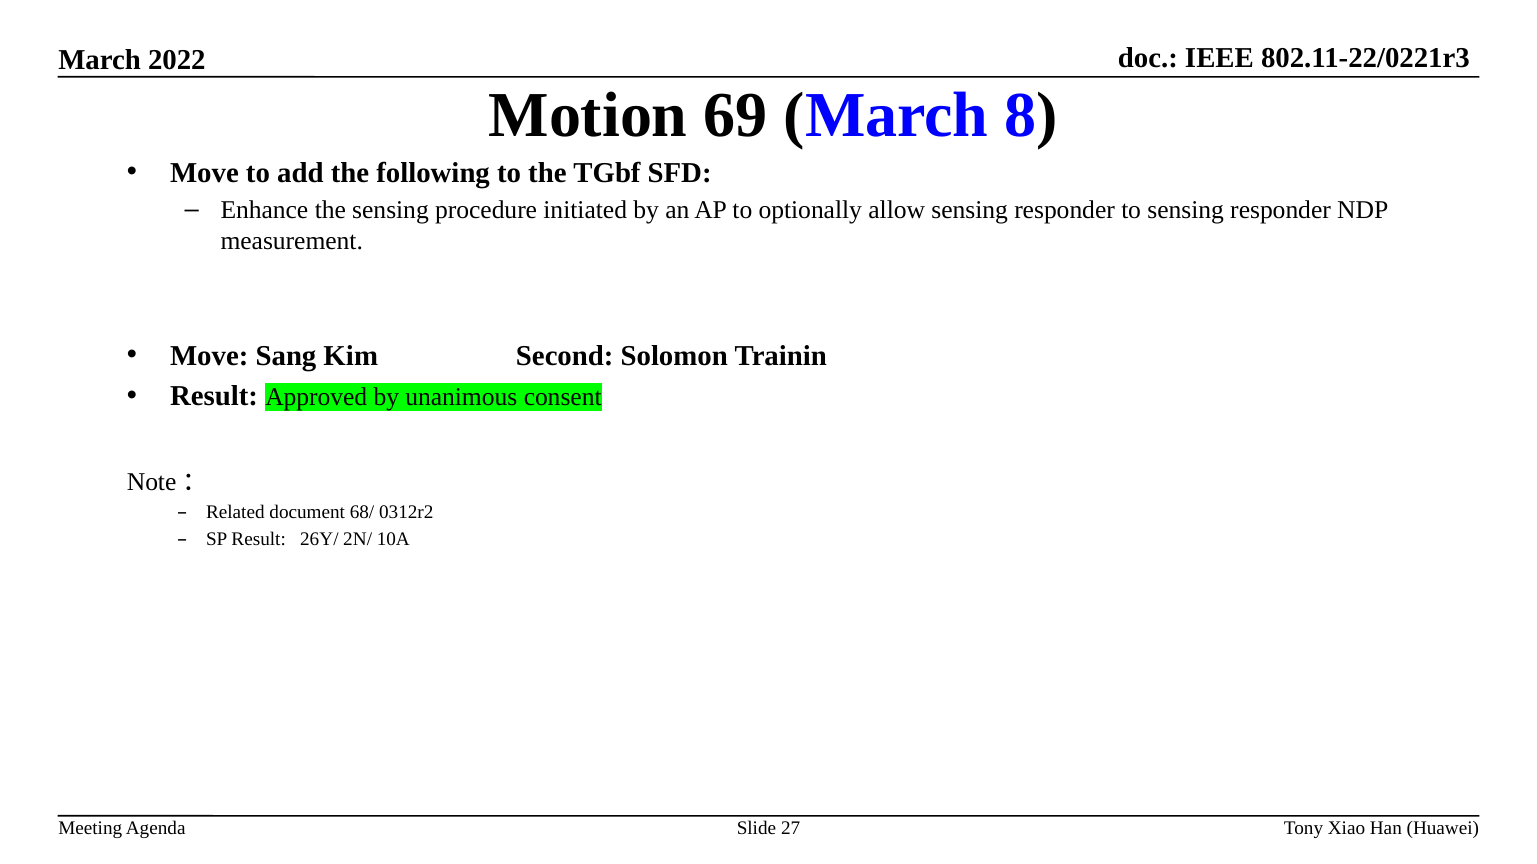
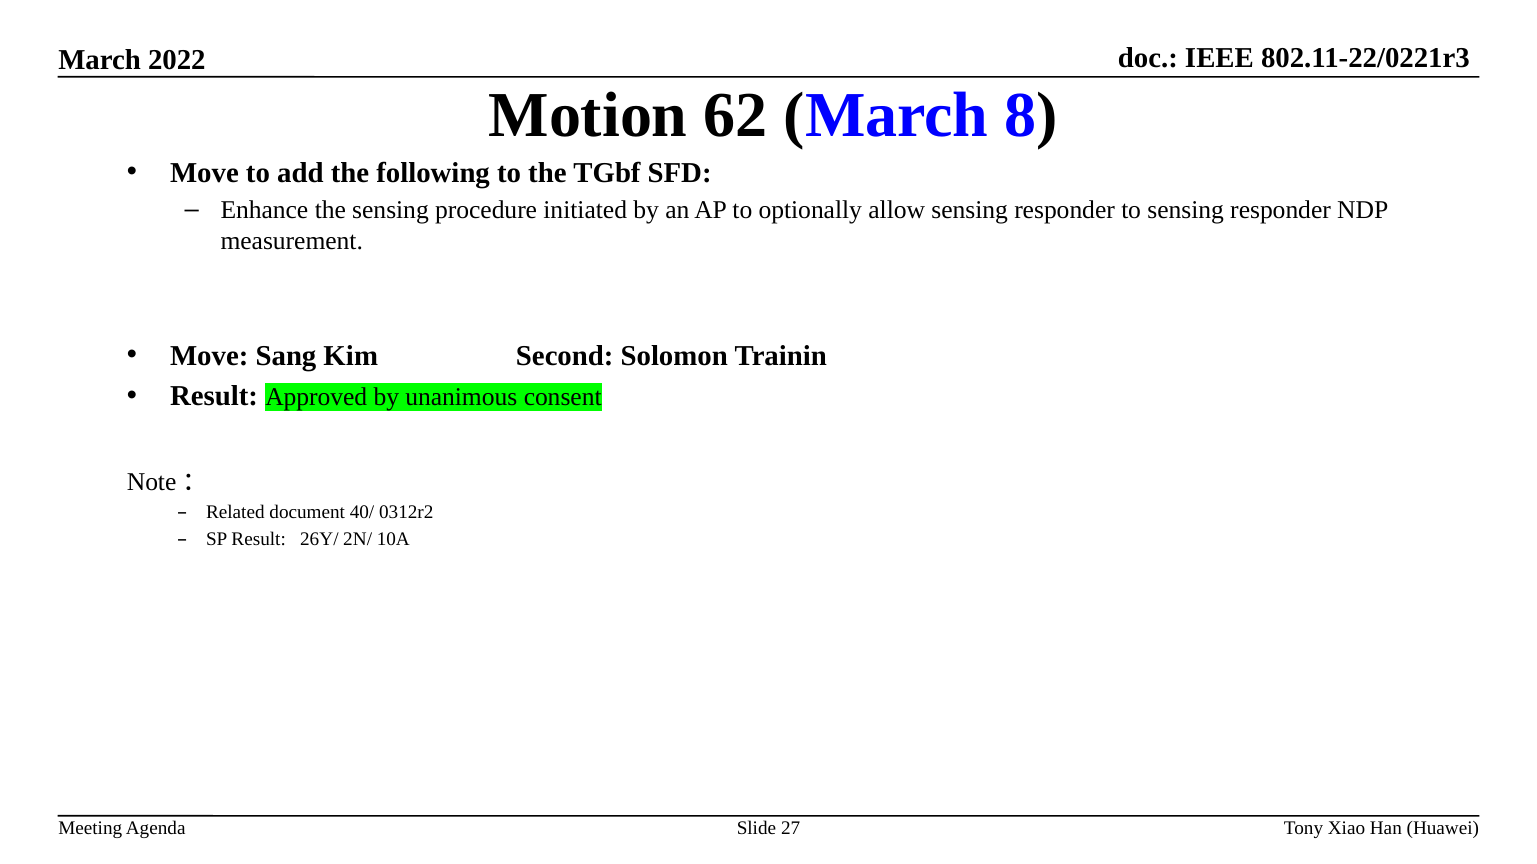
69: 69 -> 62
68/: 68/ -> 40/
